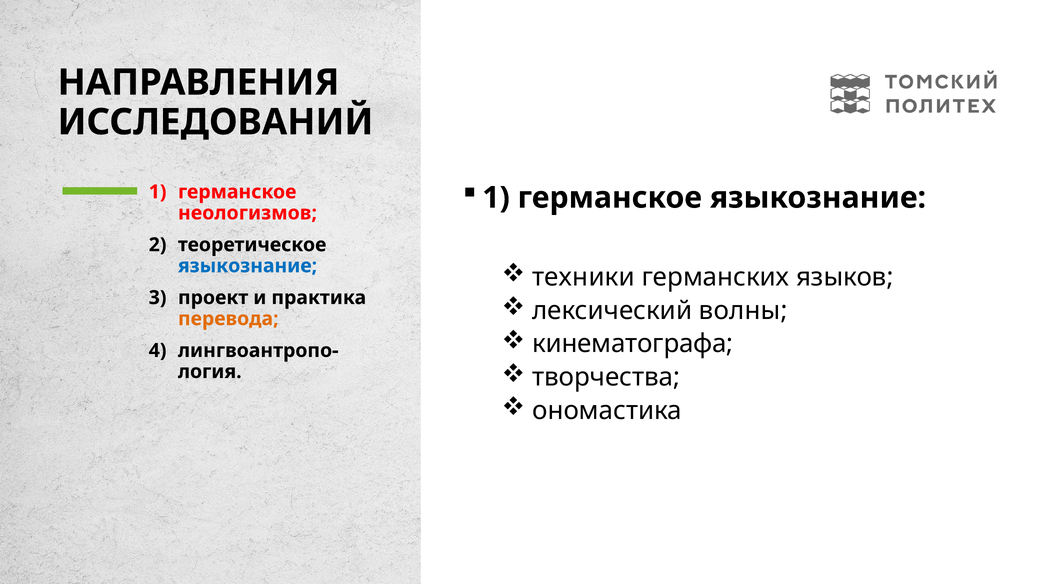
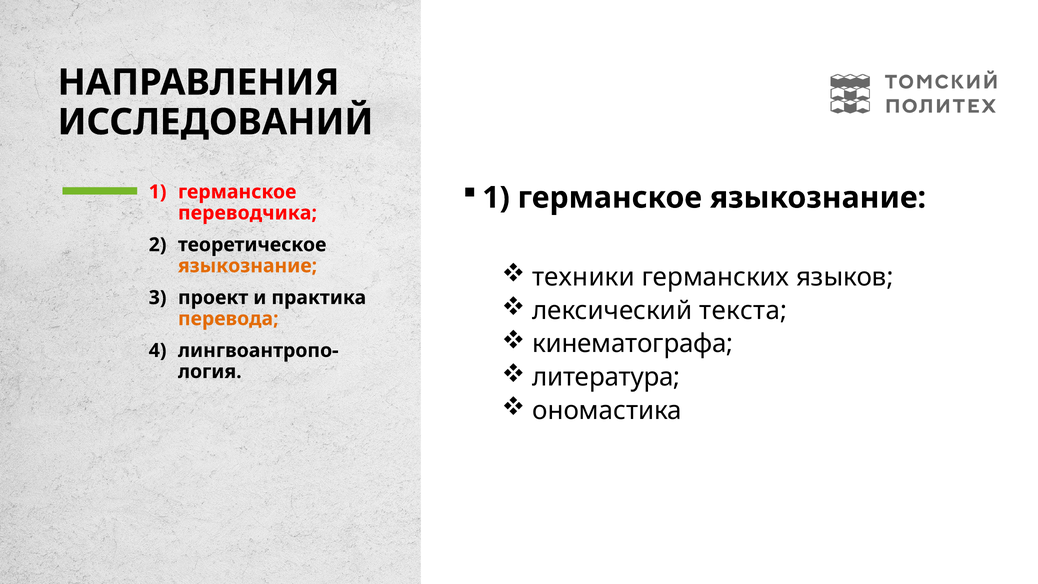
неологизмов: неологизмов -> переводчика
языкознание at (248, 266) colour: blue -> orange
волны: волны -> текста
творчества: творчества -> литература
